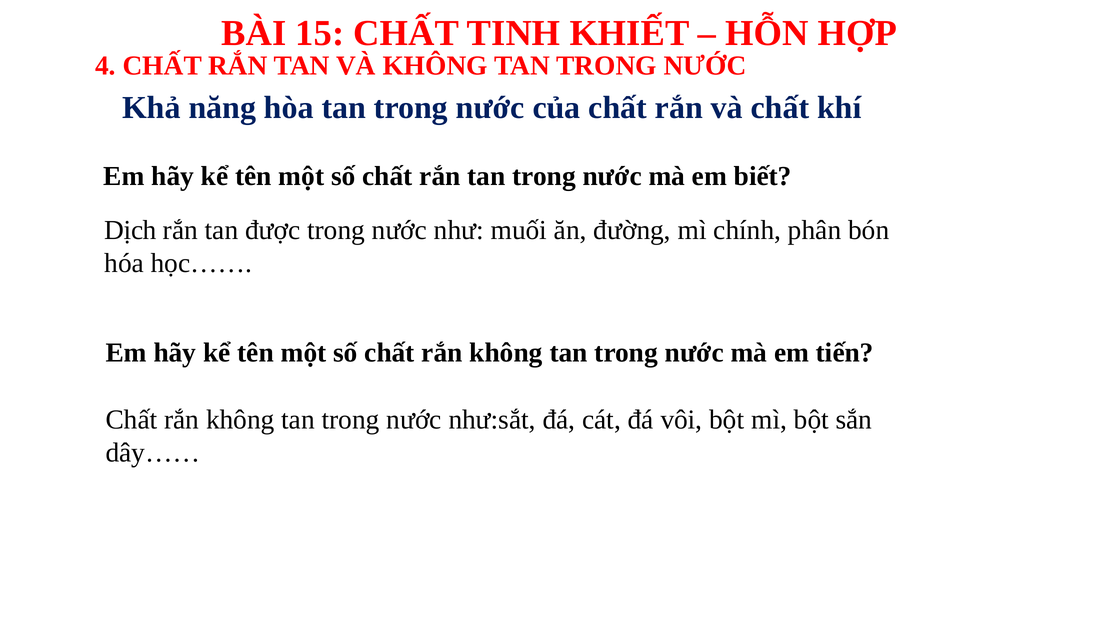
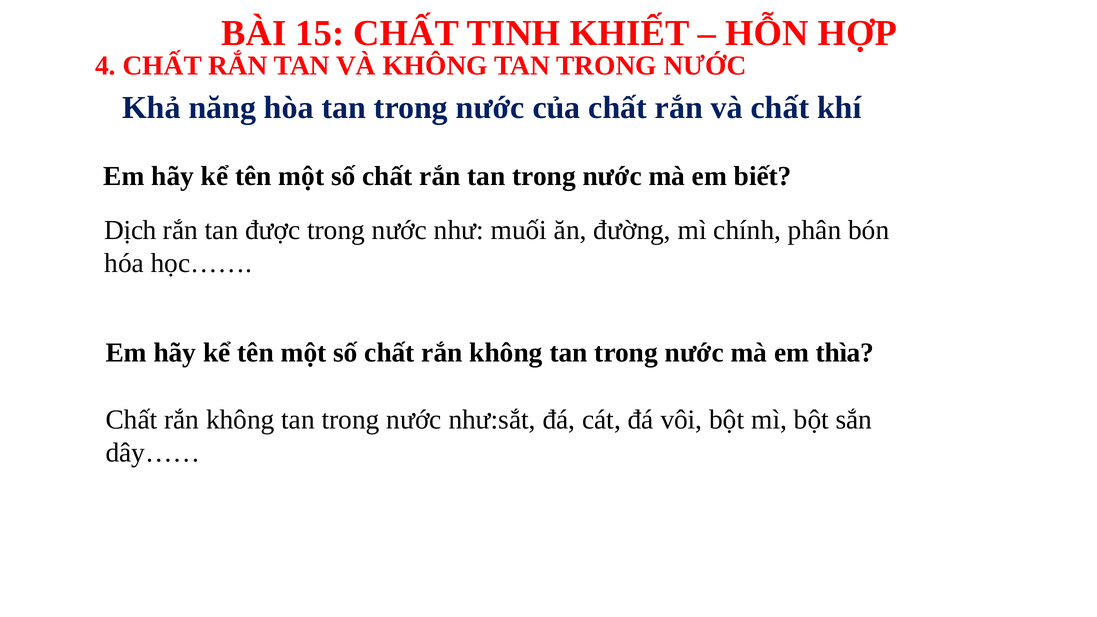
tiến: tiến -> thìa
